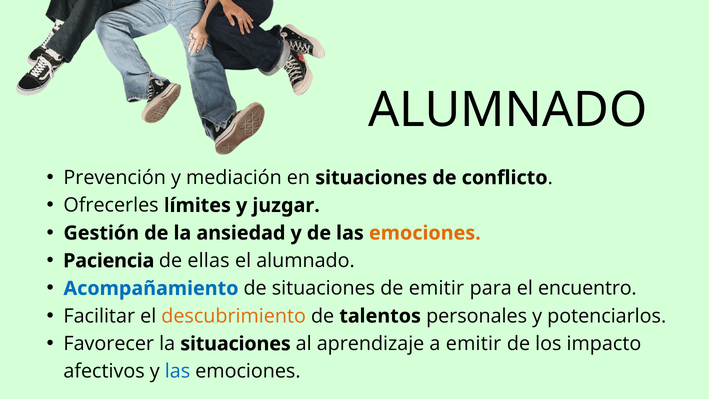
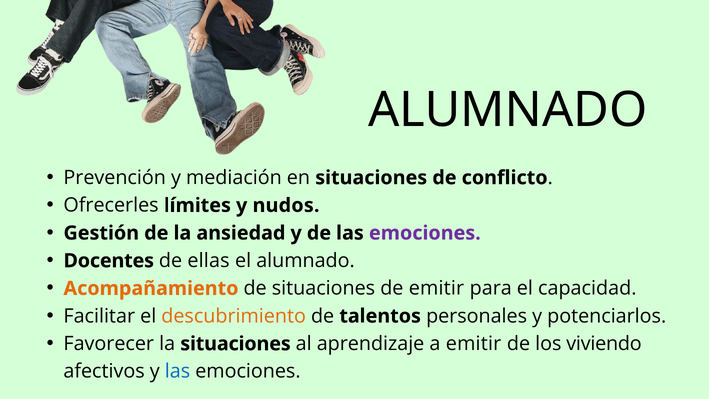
juzgar: juzgar -> nudos
emociones at (425, 233) colour: orange -> purple
Paciencia: Paciencia -> Docentes
Acompañamiento colour: blue -> orange
encuentro: encuentro -> capacidad
impacto: impacto -> viviendo
